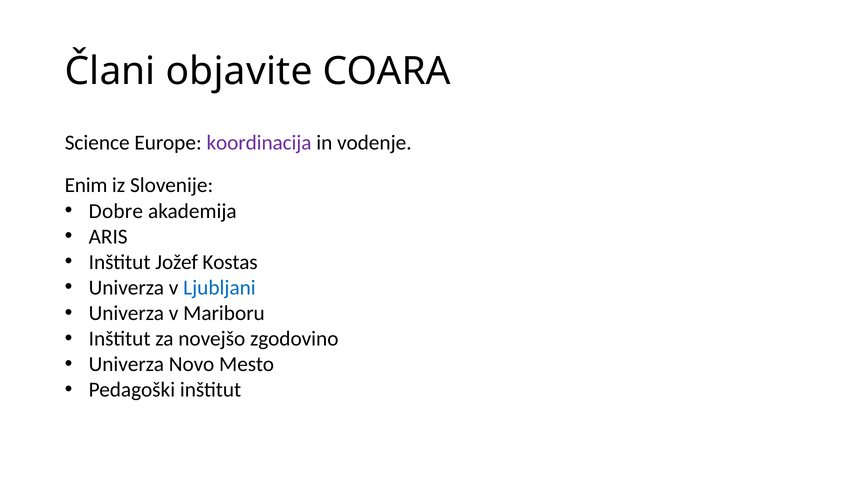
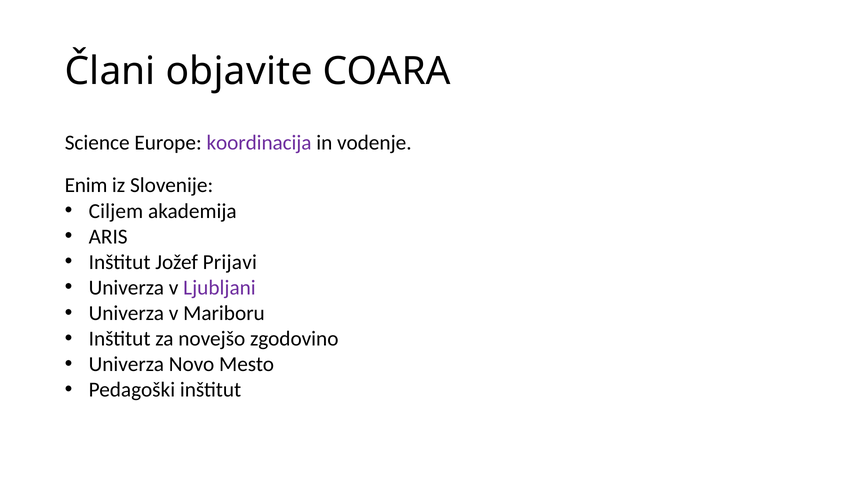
Dobre: Dobre -> Ciljem
Kostas: Kostas -> Prijavi
Ljubljani colour: blue -> purple
